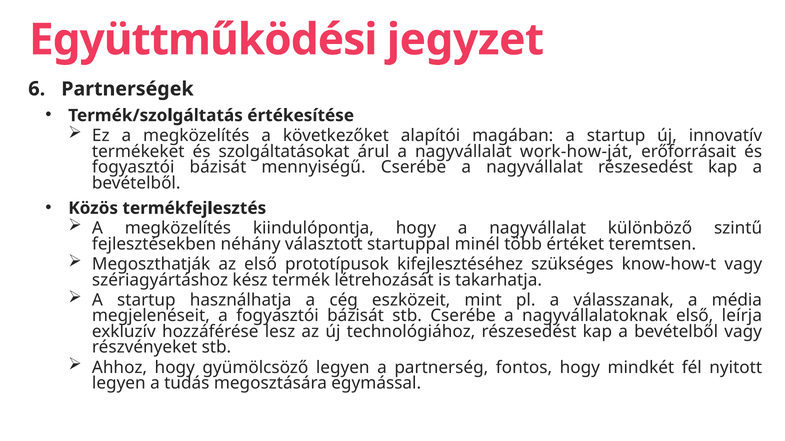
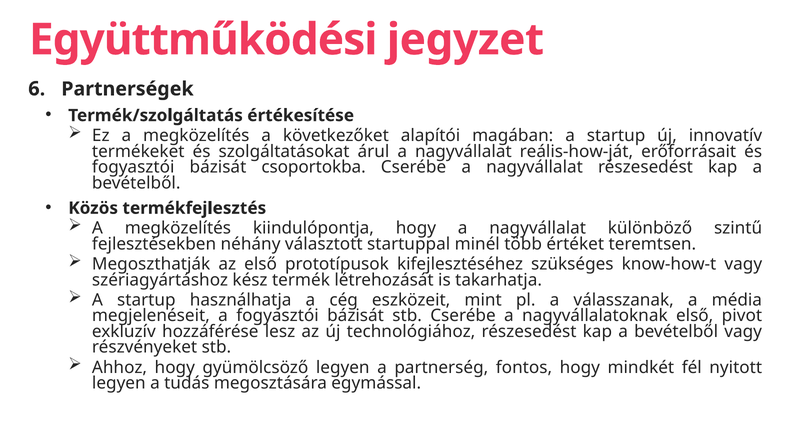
work-how-ját: work-how-ját -> reális-how-ját
mennyiségű: mennyiségű -> csoportokba
leírja: leírja -> pivot
